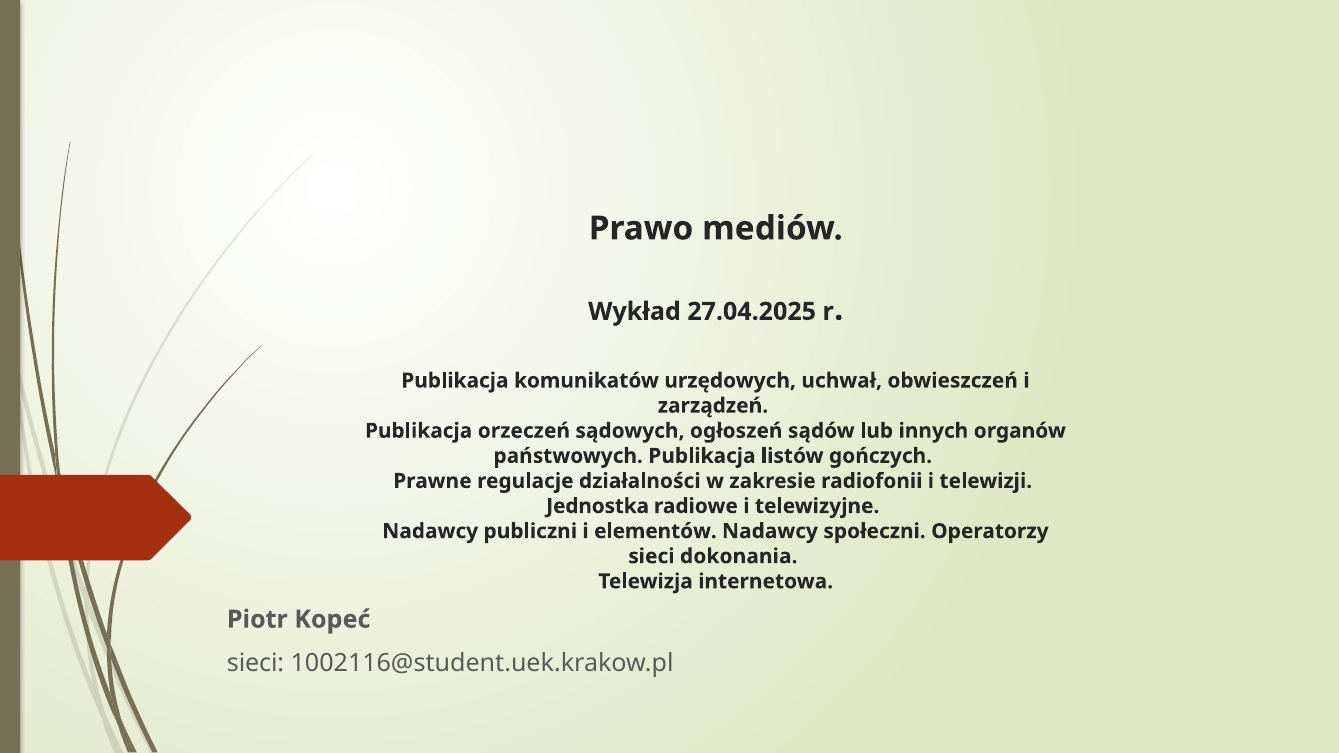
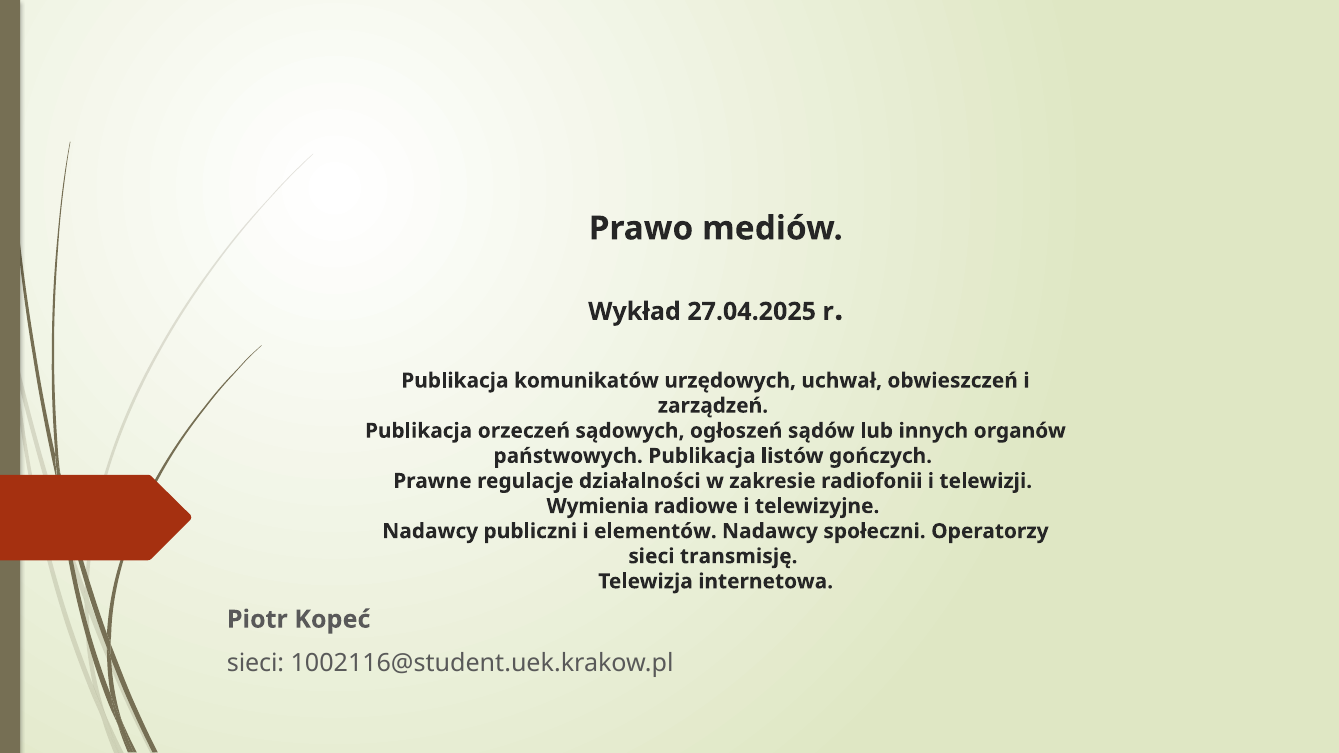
Jednostka: Jednostka -> Wymienia
dokonania: dokonania -> transmisję
